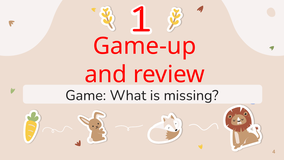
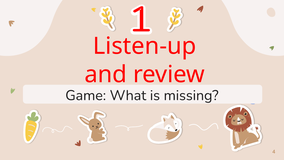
Game-up: Game-up -> Listen-up
